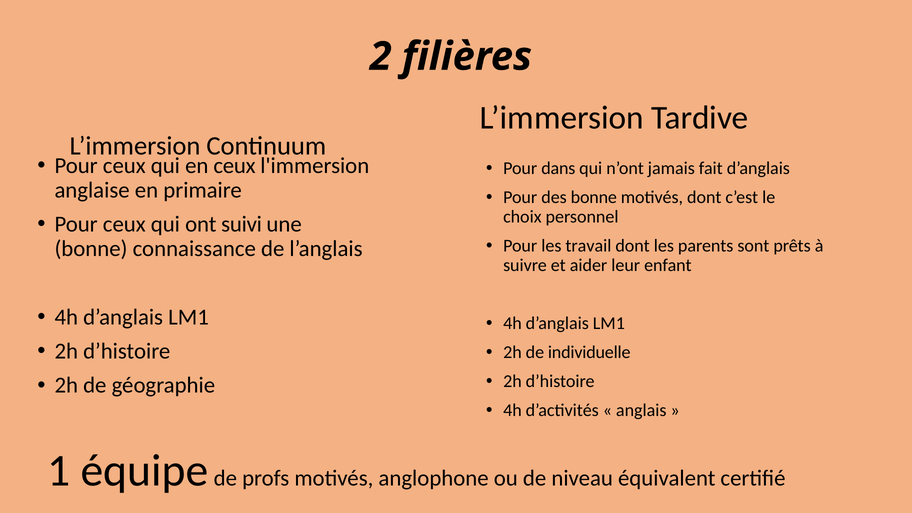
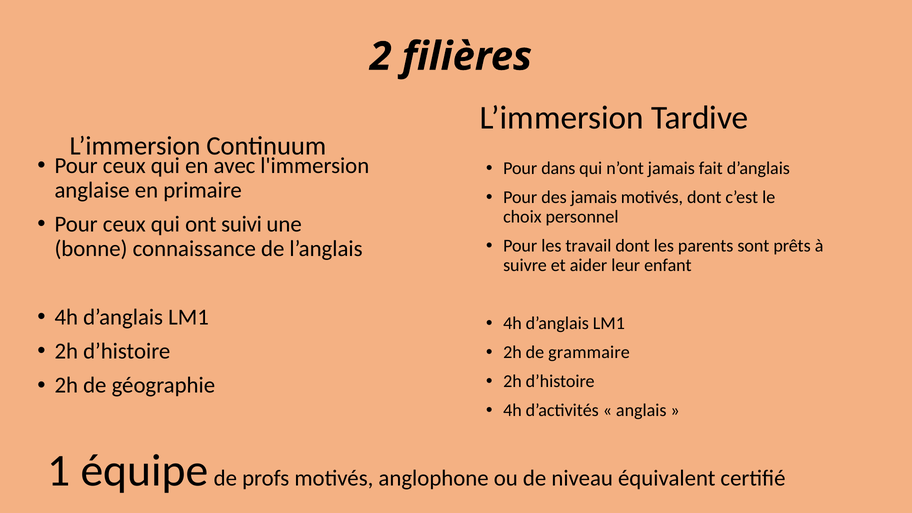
en ceux: ceux -> avec
des bonne: bonne -> jamais
individuelle: individuelle -> grammaire
